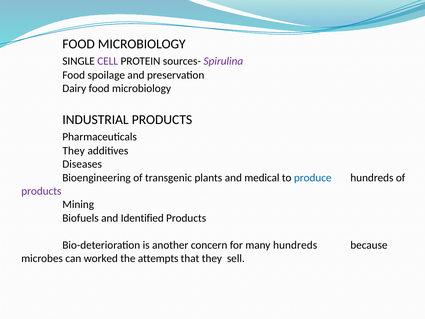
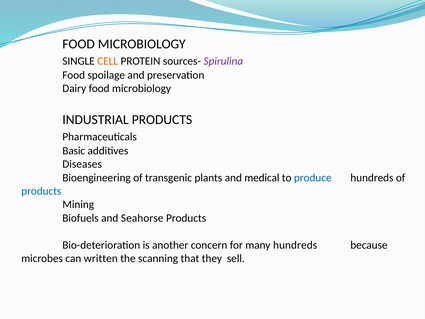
CELL colour: purple -> orange
They at (74, 151): They -> Basic
products at (41, 191) colour: purple -> blue
Identified: Identified -> Seahorse
worked: worked -> written
attempts: attempts -> scanning
